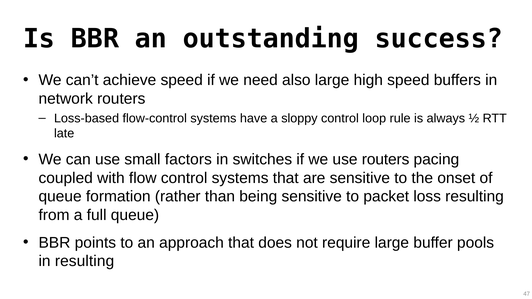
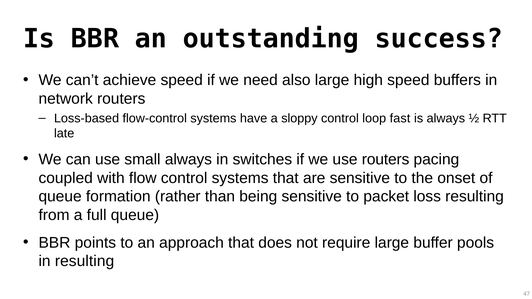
rule: rule -> fast
small factors: factors -> always
